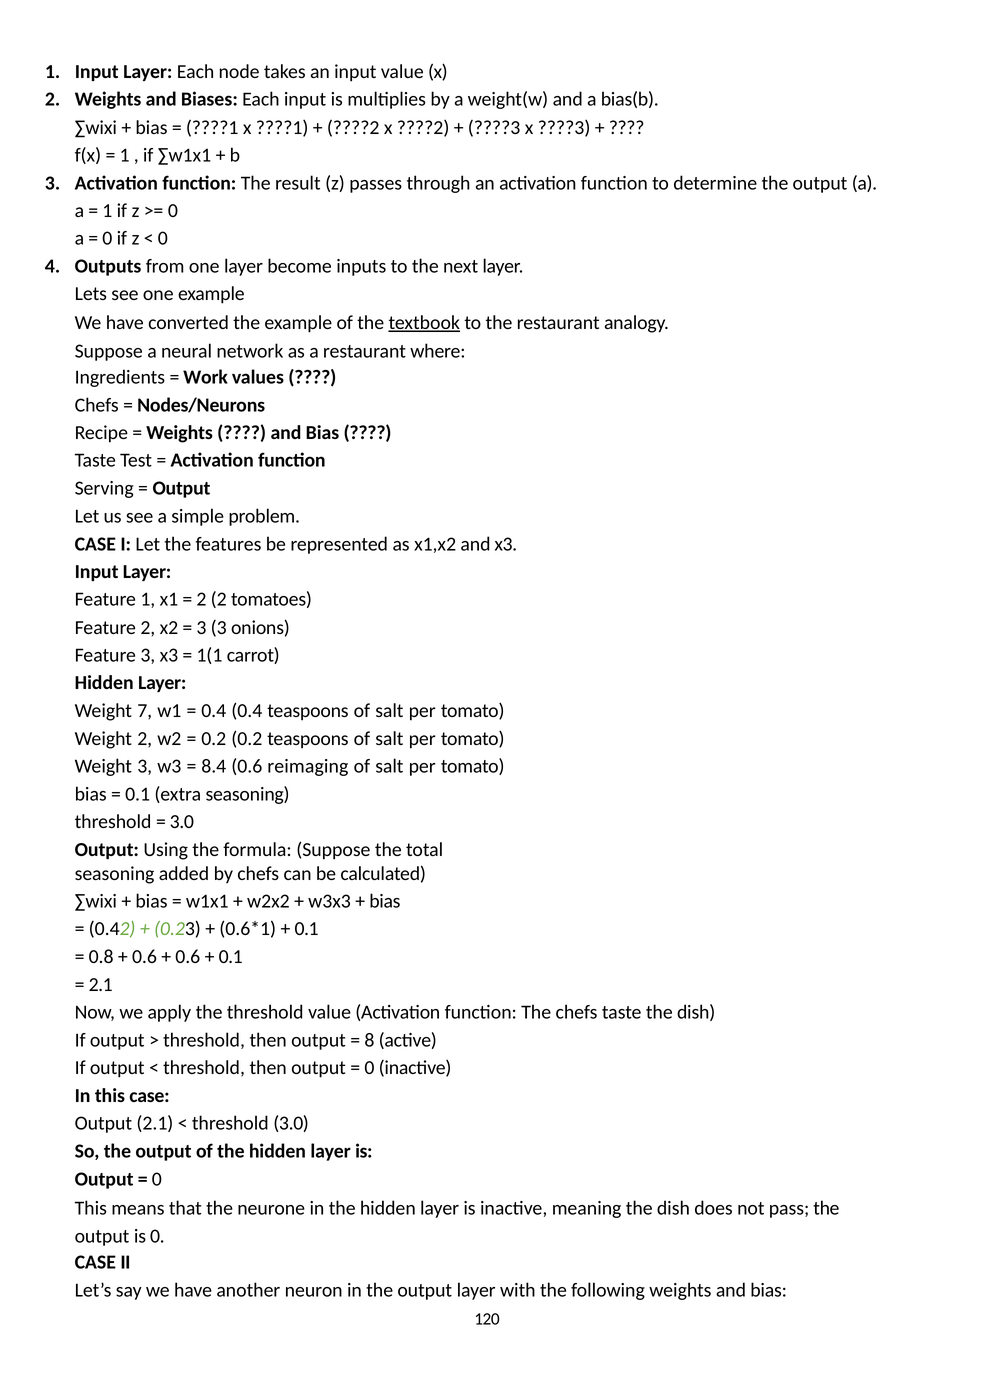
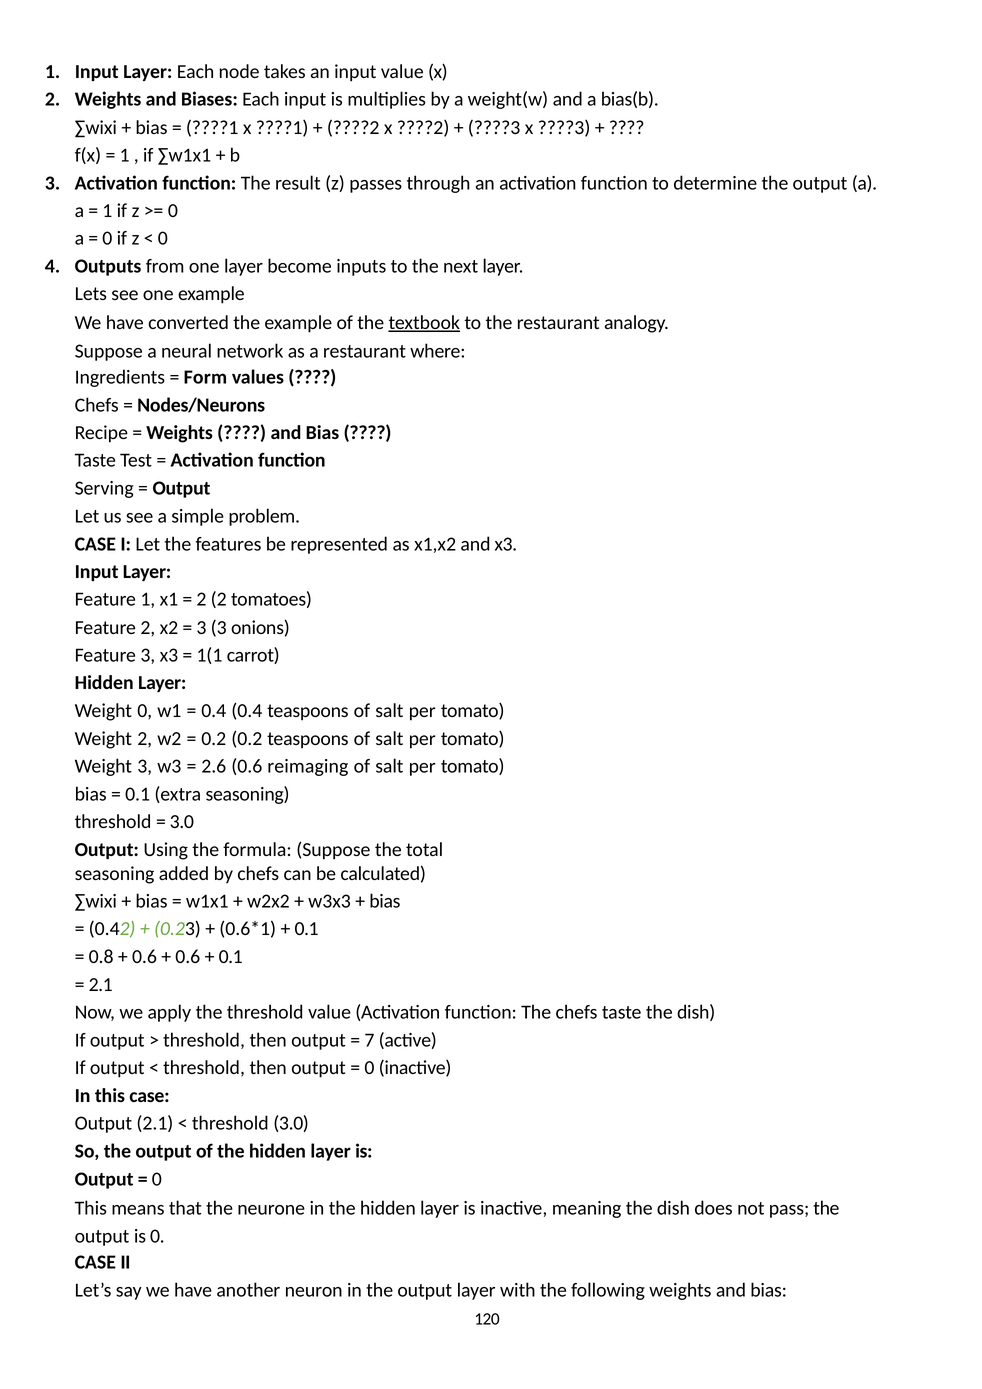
Work: Work -> Form
Weight 7: 7 -> 0
8.4: 8.4 -> 2.6
8: 8 -> 7
